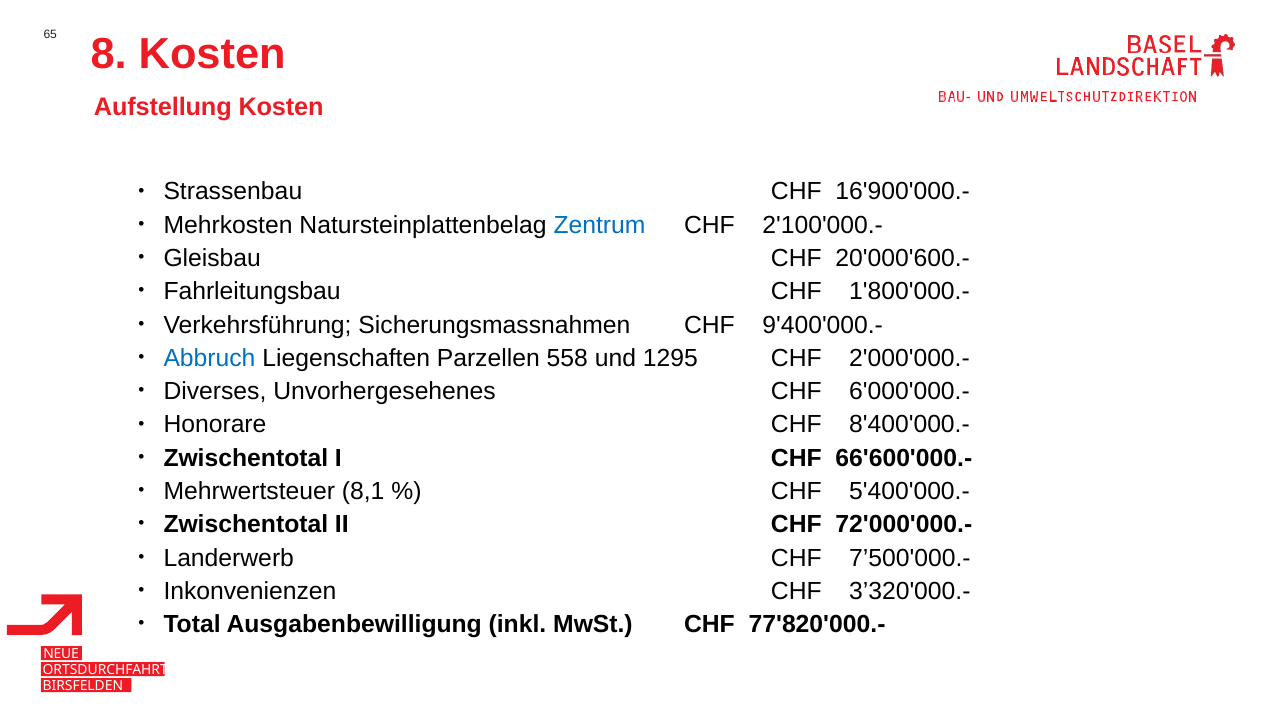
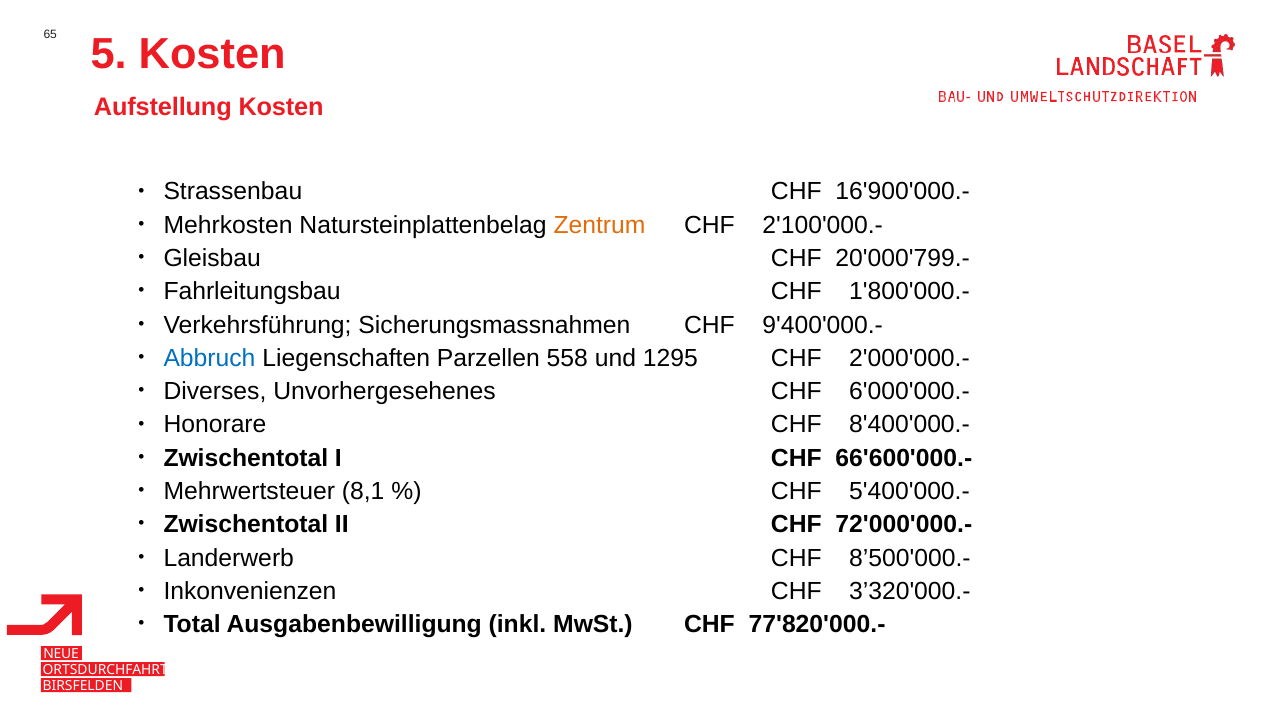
8: 8 -> 5
Zentrum colour: blue -> orange
20'000'600.-: 20'000'600.- -> 20'000'799.-
7’500'000.-: 7’500'000.- -> 8’500'000.-
